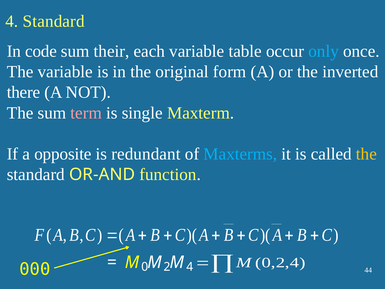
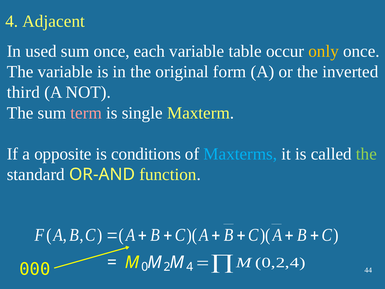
4 Standard: Standard -> Adjacent
code: code -> used
sum their: their -> once
only colour: light blue -> yellow
there: there -> third
redundant: redundant -> conditions
the at (366, 154) colour: yellow -> light green
